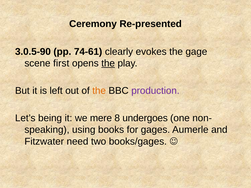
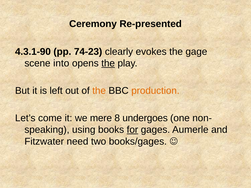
3.0.5-90: 3.0.5-90 -> 4.3.1-90
74-61: 74-61 -> 74-23
first: first -> into
production colour: purple -> orange
being: being -> come
for underline: none -> present
